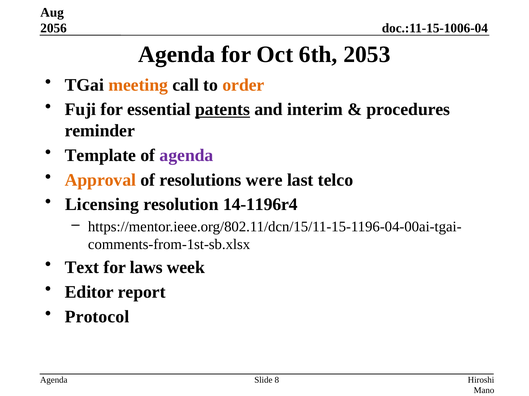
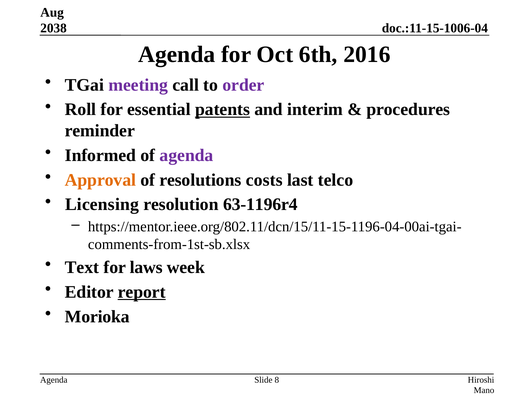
2056: 2056 -> 2038
2053: 2053 -> 2016
meeting colour: orange -> purple
order colour: orange -> purple
Fuji: Fuji -> Roll
Template: Template -> Informed
were: were -> costs
14-1196r4: 14-1196r4 -> 63-1196r4
report underline: none -> present
Protocol: Protocol -> Morioka
